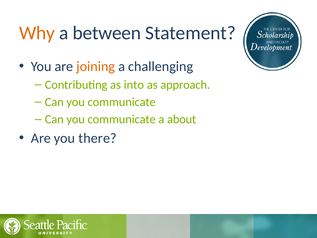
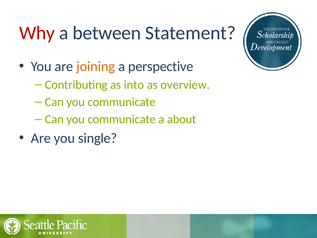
Why colour: orange -> red
challenging: challenging -> perspective
approach: approach -> overview
there: there -> single
